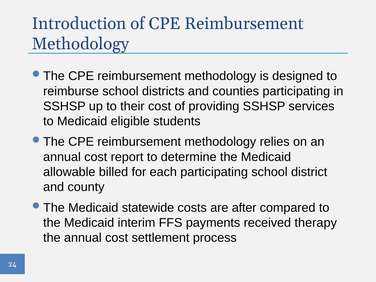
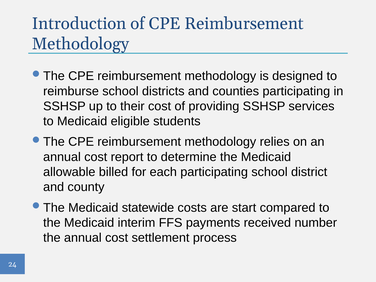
after: after -> start
therapy: therapy -> number
